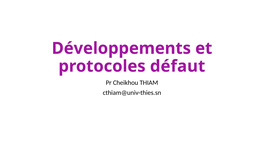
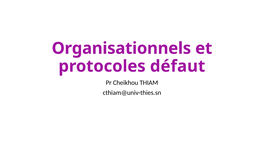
Développements: Développements -> Organisationnels
